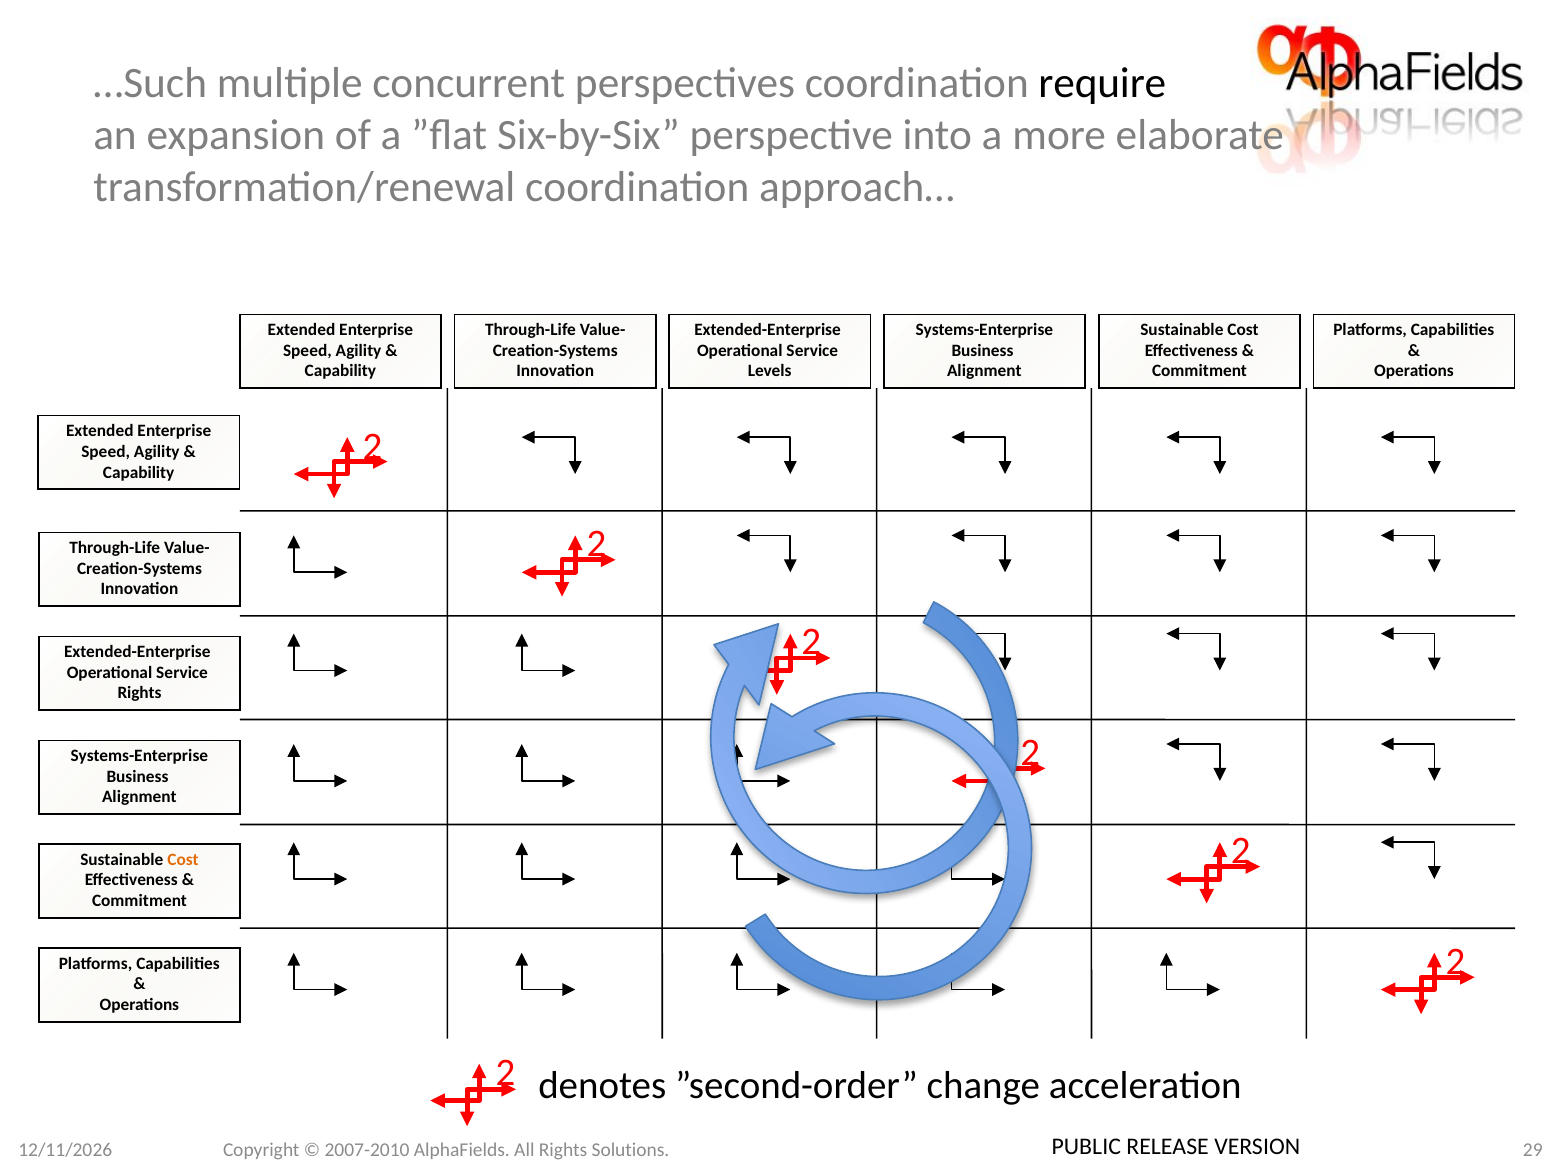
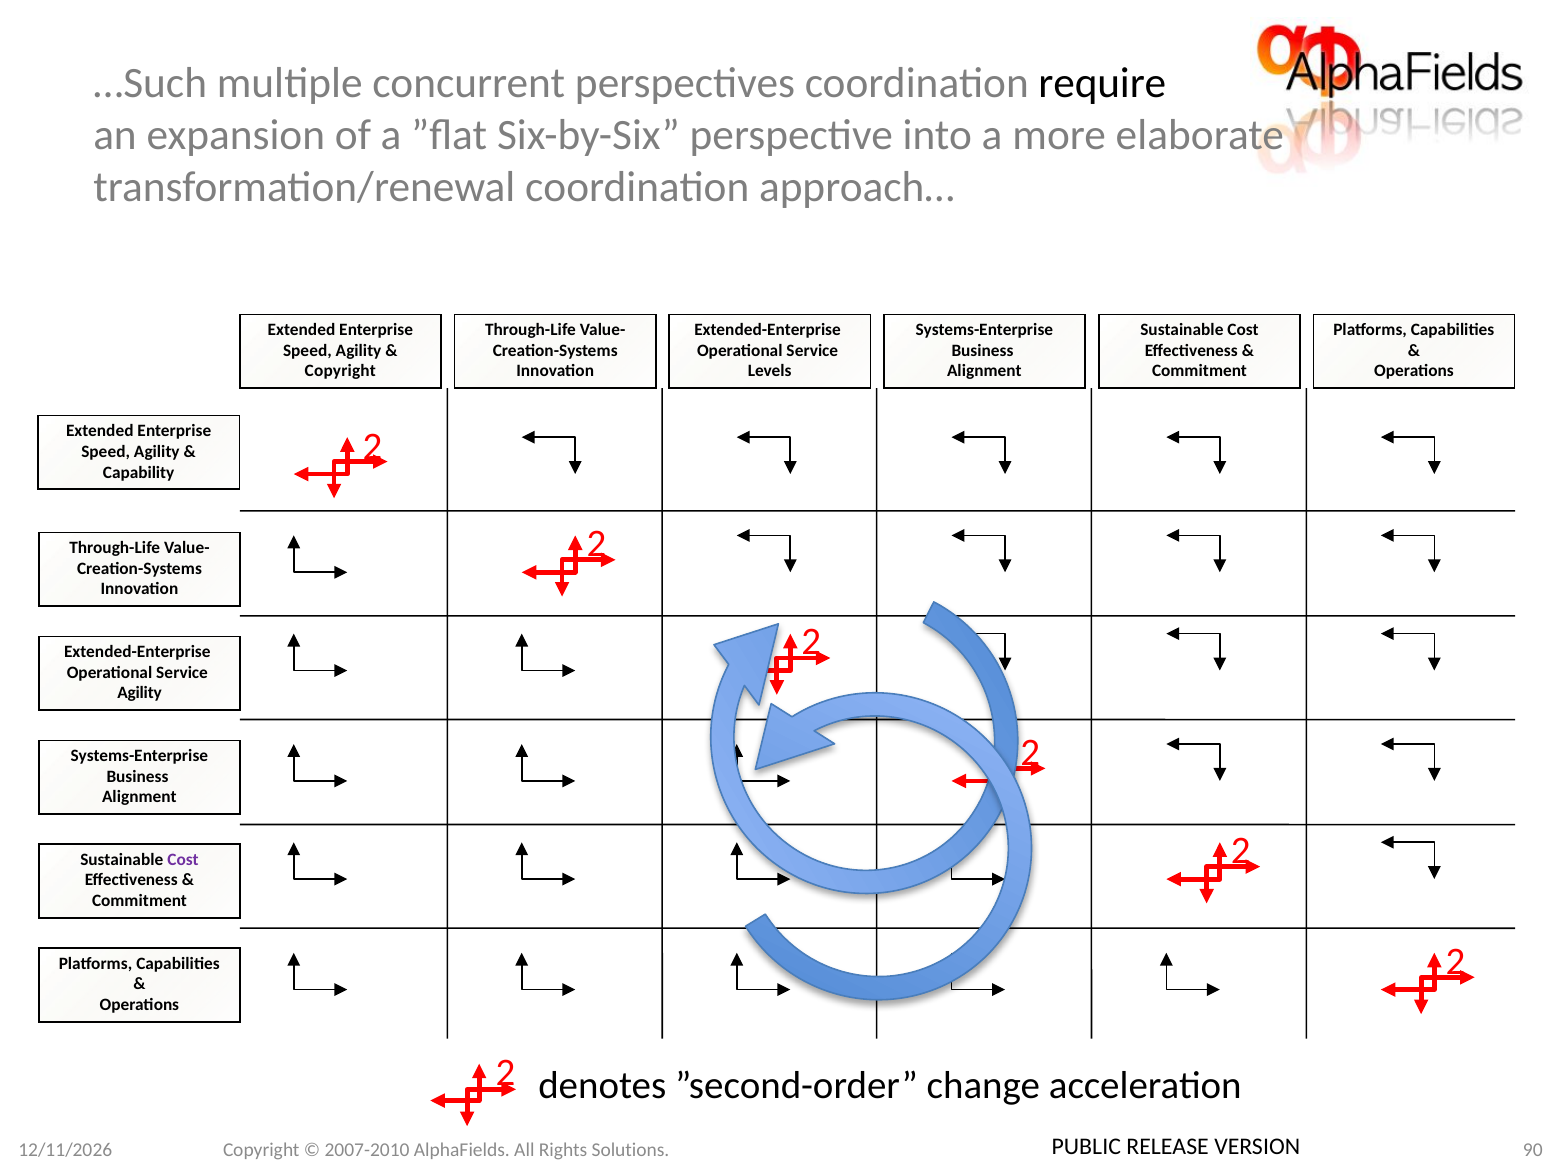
Capability at (340, 371): Capability -> Copyright
Rights at (139, 693): Rights -> Agility
Cost at (183, 859) colour: orange -> purple
29: 29 -> 90
